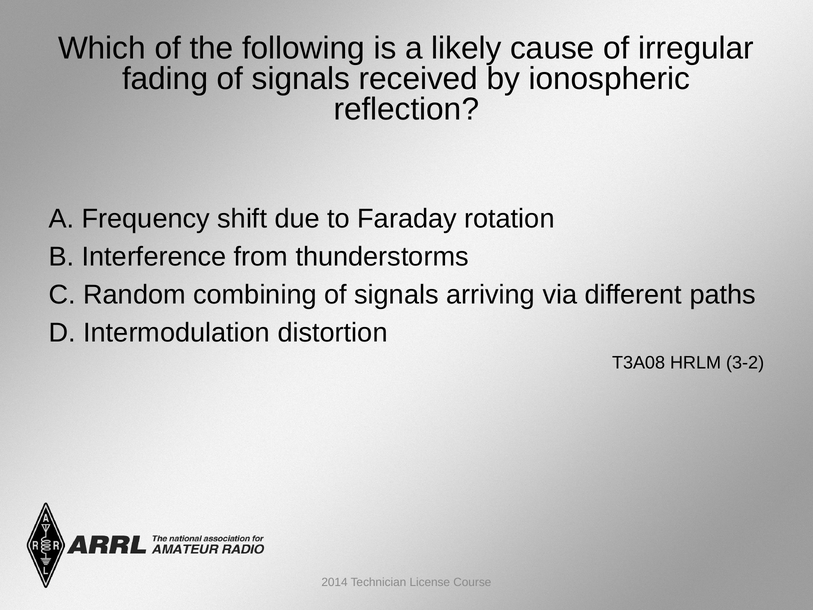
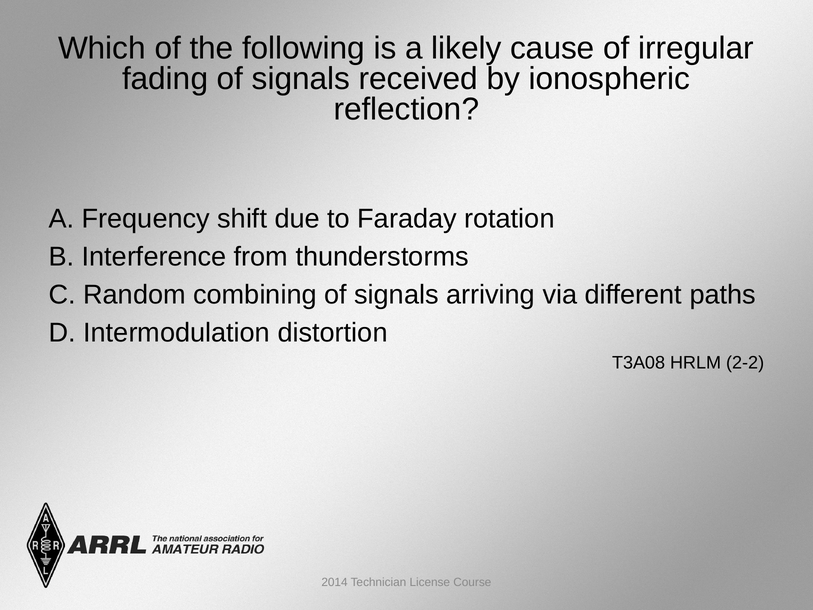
3-2: 3-2 -> 2-2
